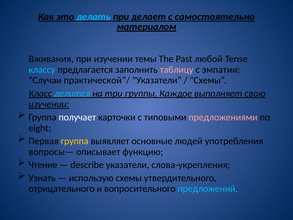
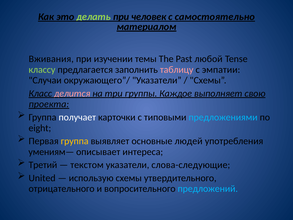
делать colour: light blue -> light green
делает: делает -> человек
классу colour: light blue -> light green
практической”/: практической”/ -> окружающего”/
делится colour: light blue -> pink
изучении at (49, 104): изучении -> проекта
предложениями colour: pink -> light blue
вопросы—: вопросы— -> умениям—
функцию: функцию -> интереса
Чтение: Чтение -> Третий
describe: describe -> текстом
слова-укрепления: слова-укрепления -> слова-следующие
Узнать: Узнать -> United
